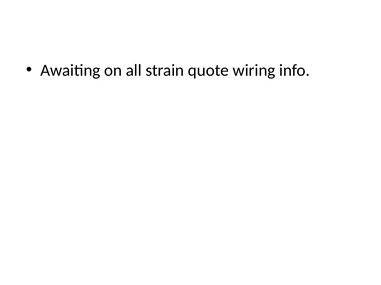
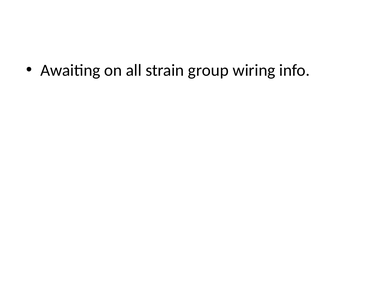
quote: quote -> group
